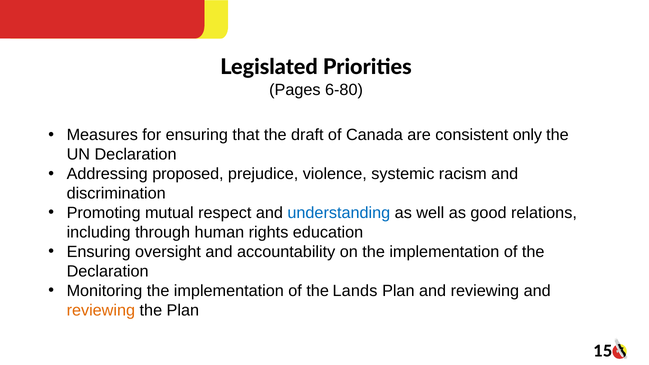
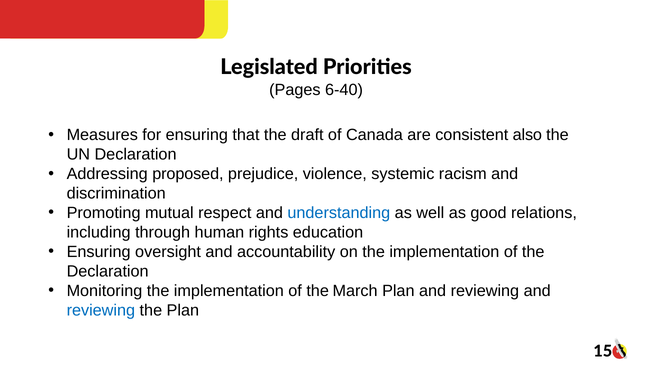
6-80: 6-80 -> 6-40
only: only -> also
Lands: Lands -> March
reviewing at (101, 310) colour: orange -> blue
